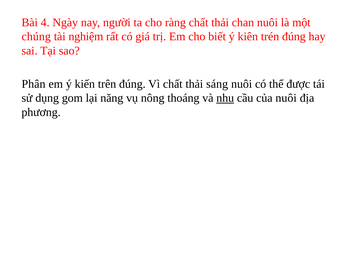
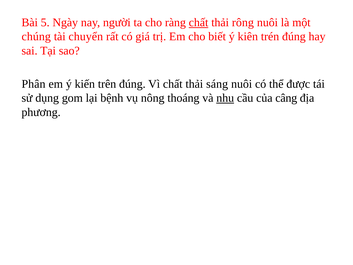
4: 4 -> 5
chất at (199, 22) underline: none -> present
chan: chan -> rông
nghiệm: nghiệm -> chuyển
năng: năng -> bệnh
của nuôi: nuôi -> câng
